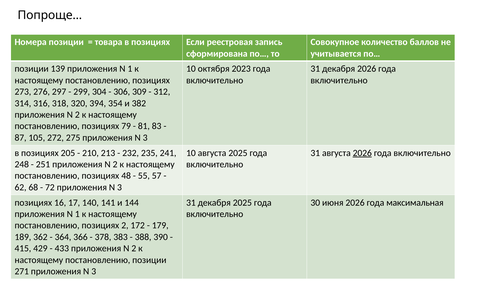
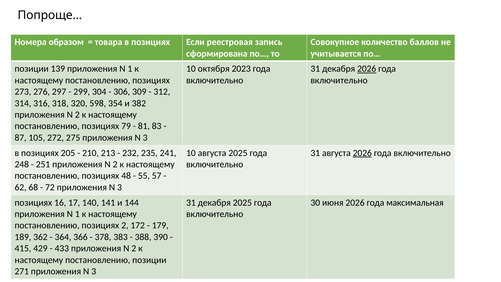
Номера позиции: позиции -> образом
2026 at (367, 69) underline: none -> present
394: 394 -> 598
